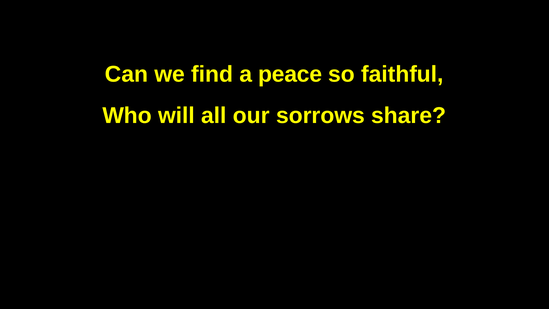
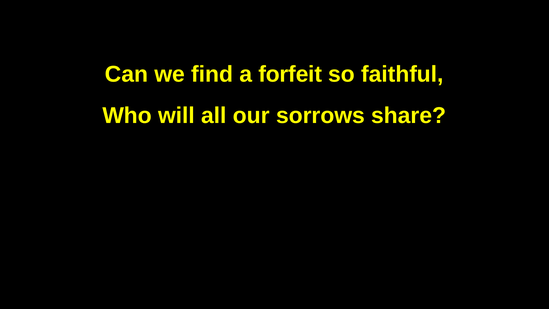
peace: peace -> forfeit
